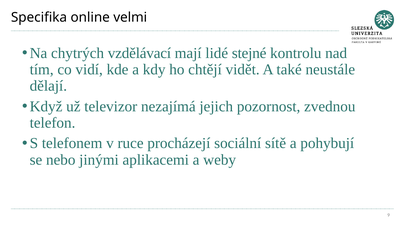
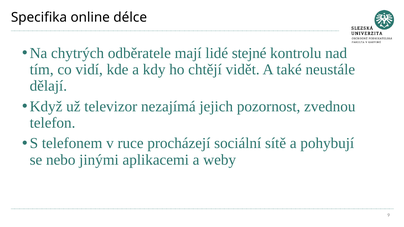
velmi: velmi -> délce
vzdělávací: vzdělávací -> odběratele
